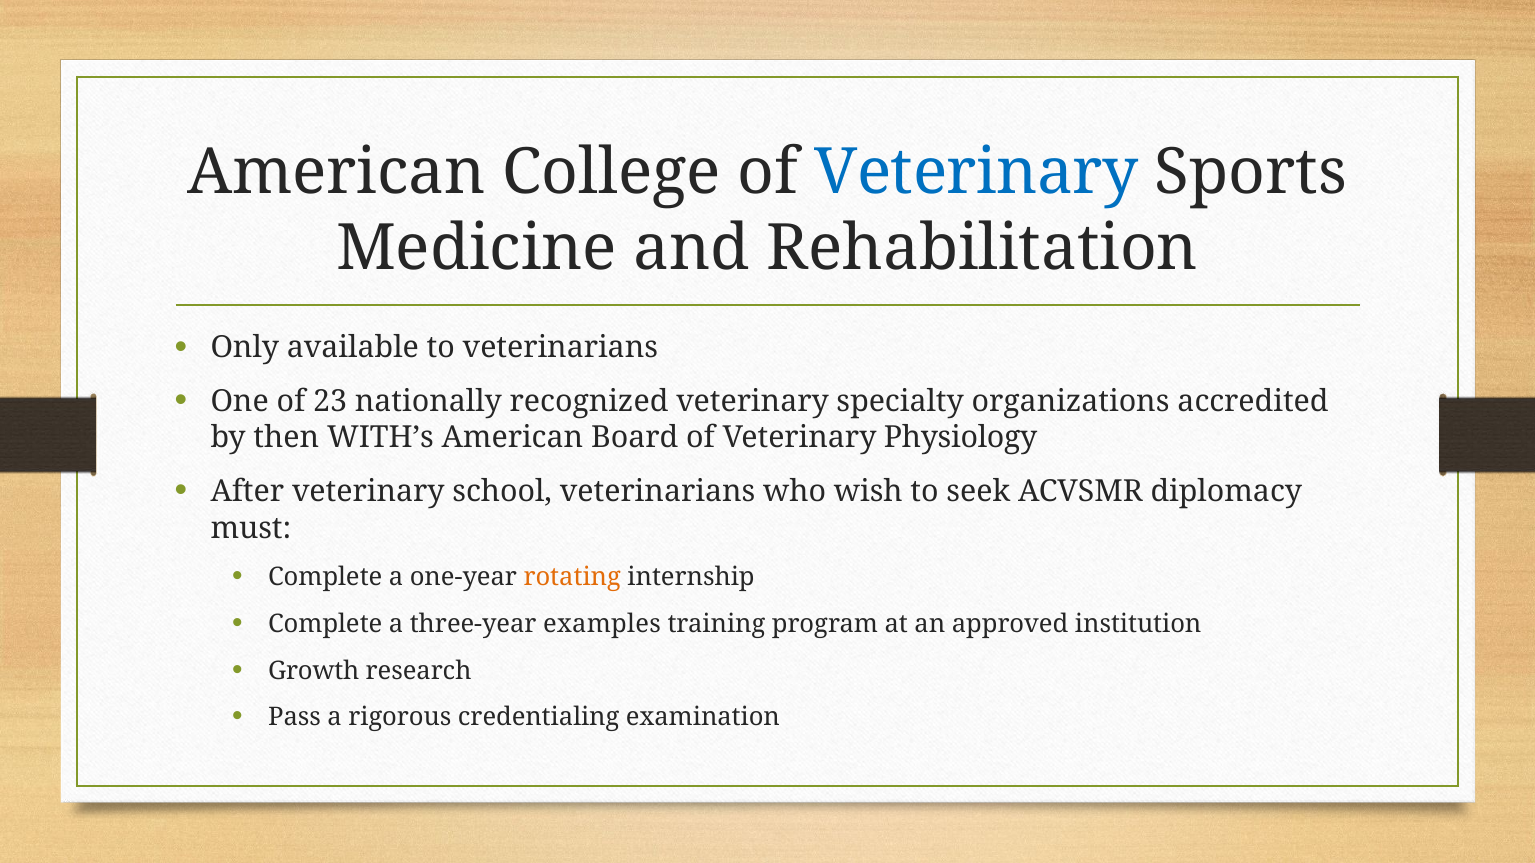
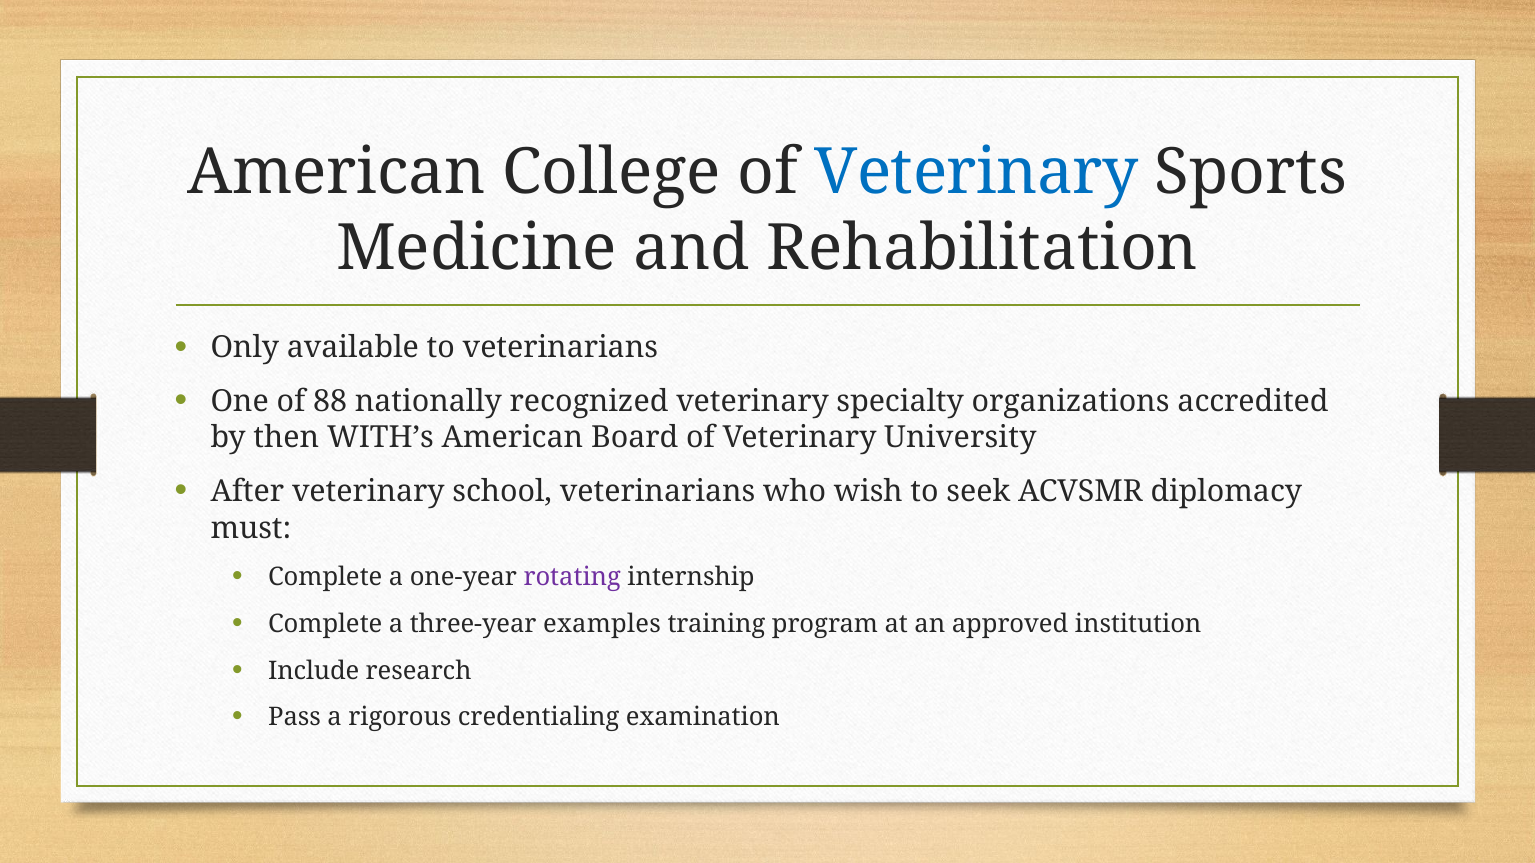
23: 23 -> 88
Physiology: Physiology -> University
rotating colour: orange -> purple
Growth: Growth -> Include
